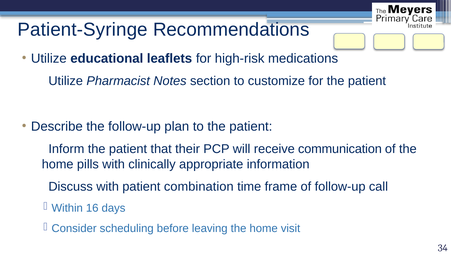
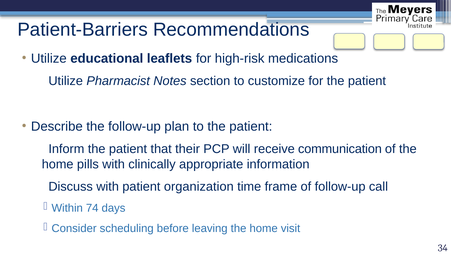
Patient-Syringe: Patient-Syringe -> Patient-Barriers
combination: combination -> organization
16: 16 -> 74
